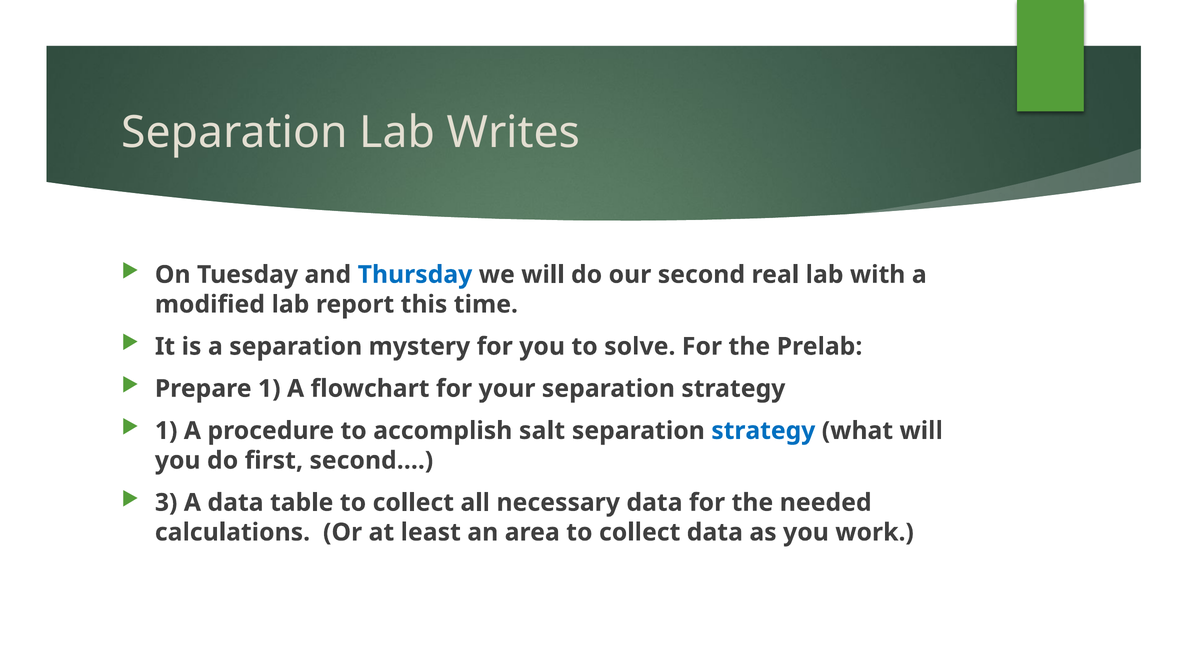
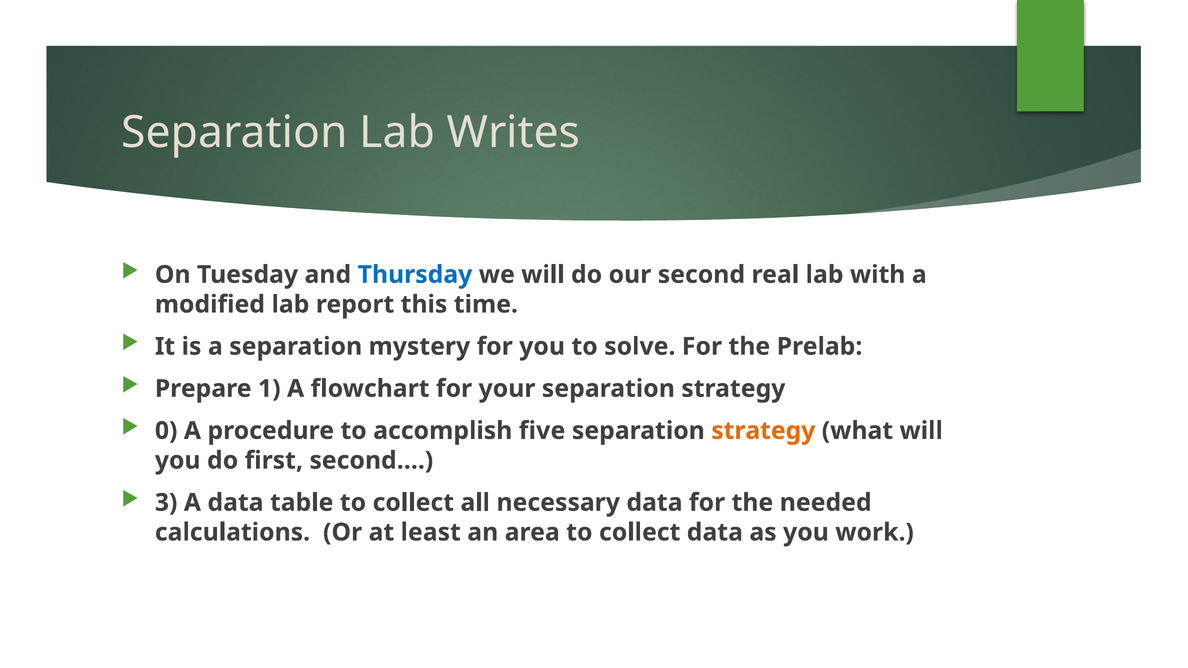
1 at (166, 431): 1 -> 0
salt: salt -> five
strategy at (763, 431) colour: blue -> orange
